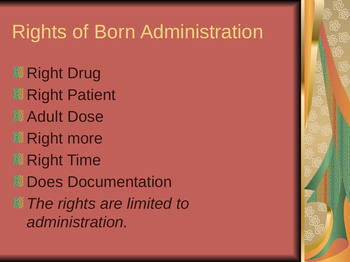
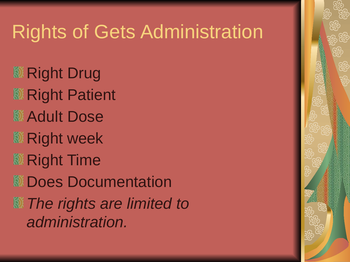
Born: Born -> Gets
more: more -> week
